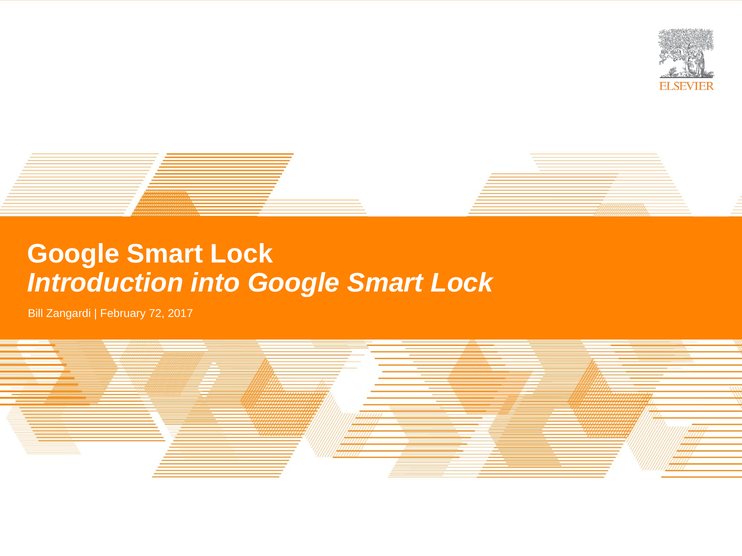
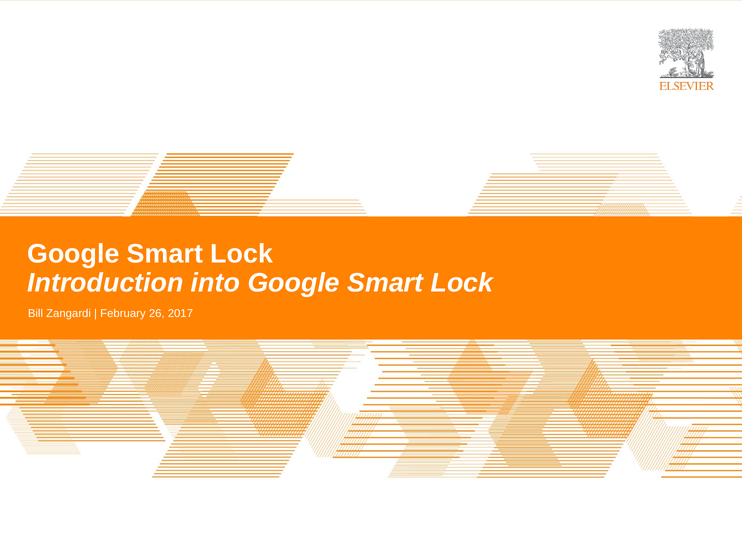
72: 72 -> 26
